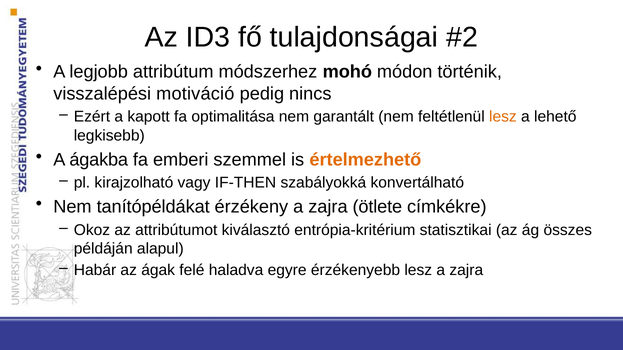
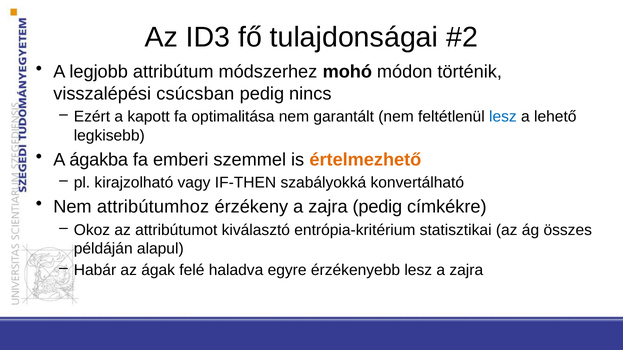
motiváció: motiváció -> csúcsban
lesz at (503, 117) colour: orange -> blue
tanítópéldákat: tanítópéldákat -> attribútumhoz
zajra ötlete: ötlete -> pedig
